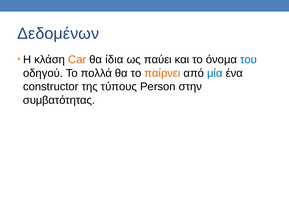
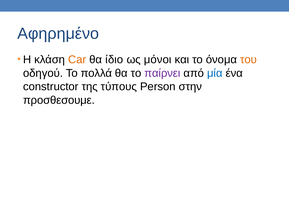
Δεδομένων: Δεδομένων -> Αφηρημένο
ίδια: ίδια -> ίδιο
παύει: παύει -> μόνοι
του colour: blue -> orange
παίρνει colour: orange -> purple
συμβατότητας: συμβατότητας -> προσθεσουμε
